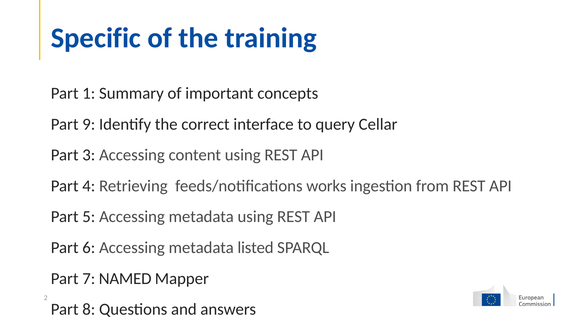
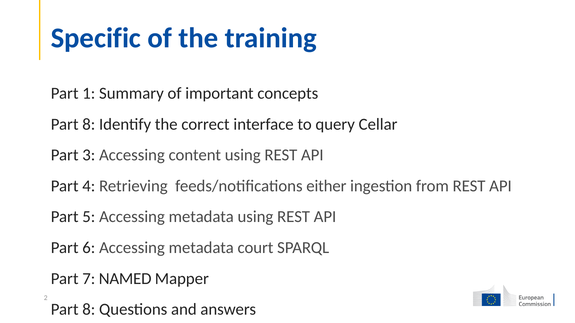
9 at (89, 124): 9 -> 8
works: works -> either
listed: listed -> court
